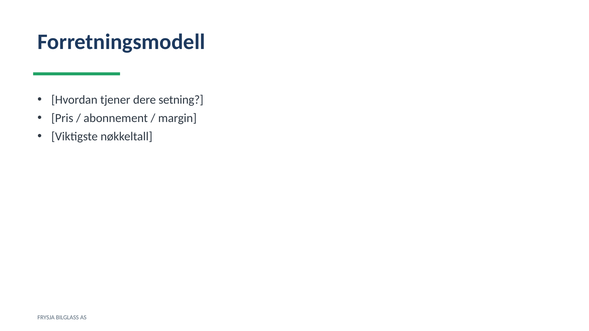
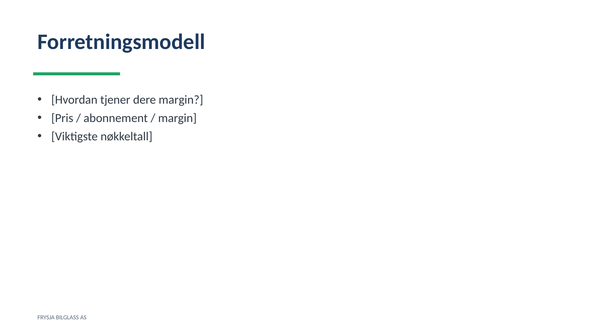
dere setning: setning -> margin
